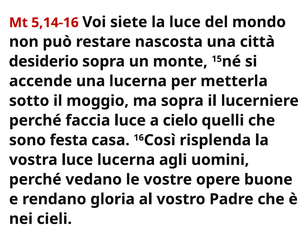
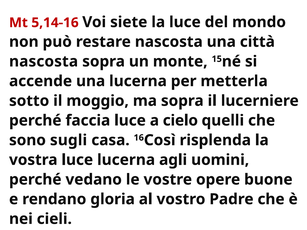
desiderio at (44, 61): desiderio -> nascosta
festa: festa -> sugli
